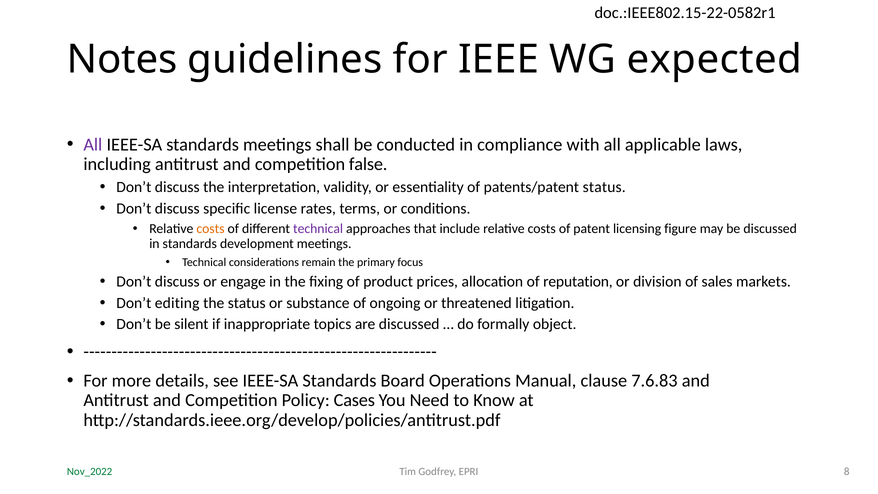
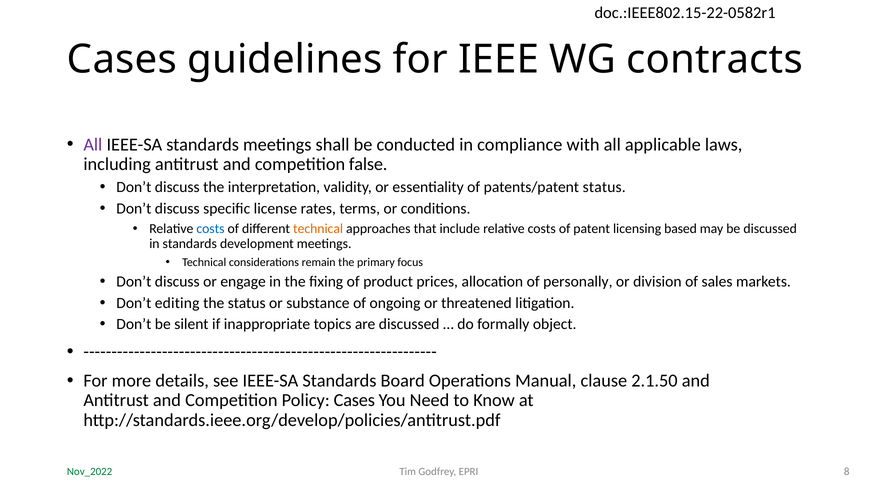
Notes at (122, 60): Notes -> Cases
expected: expected -> contracts
costs at (210, 229) colour: orange -> blue
technical at (318, 229) colour: purple -> orange
figure: figure -> based
reputation: reputation -> personally
7.6.83: 7.6.83 -> 2.1.50
